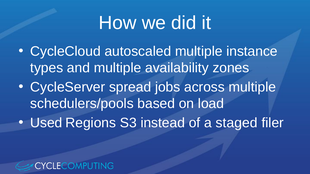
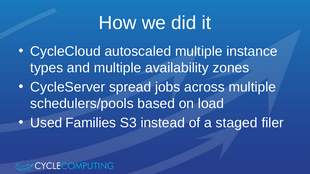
Regions: Regions -> Families
